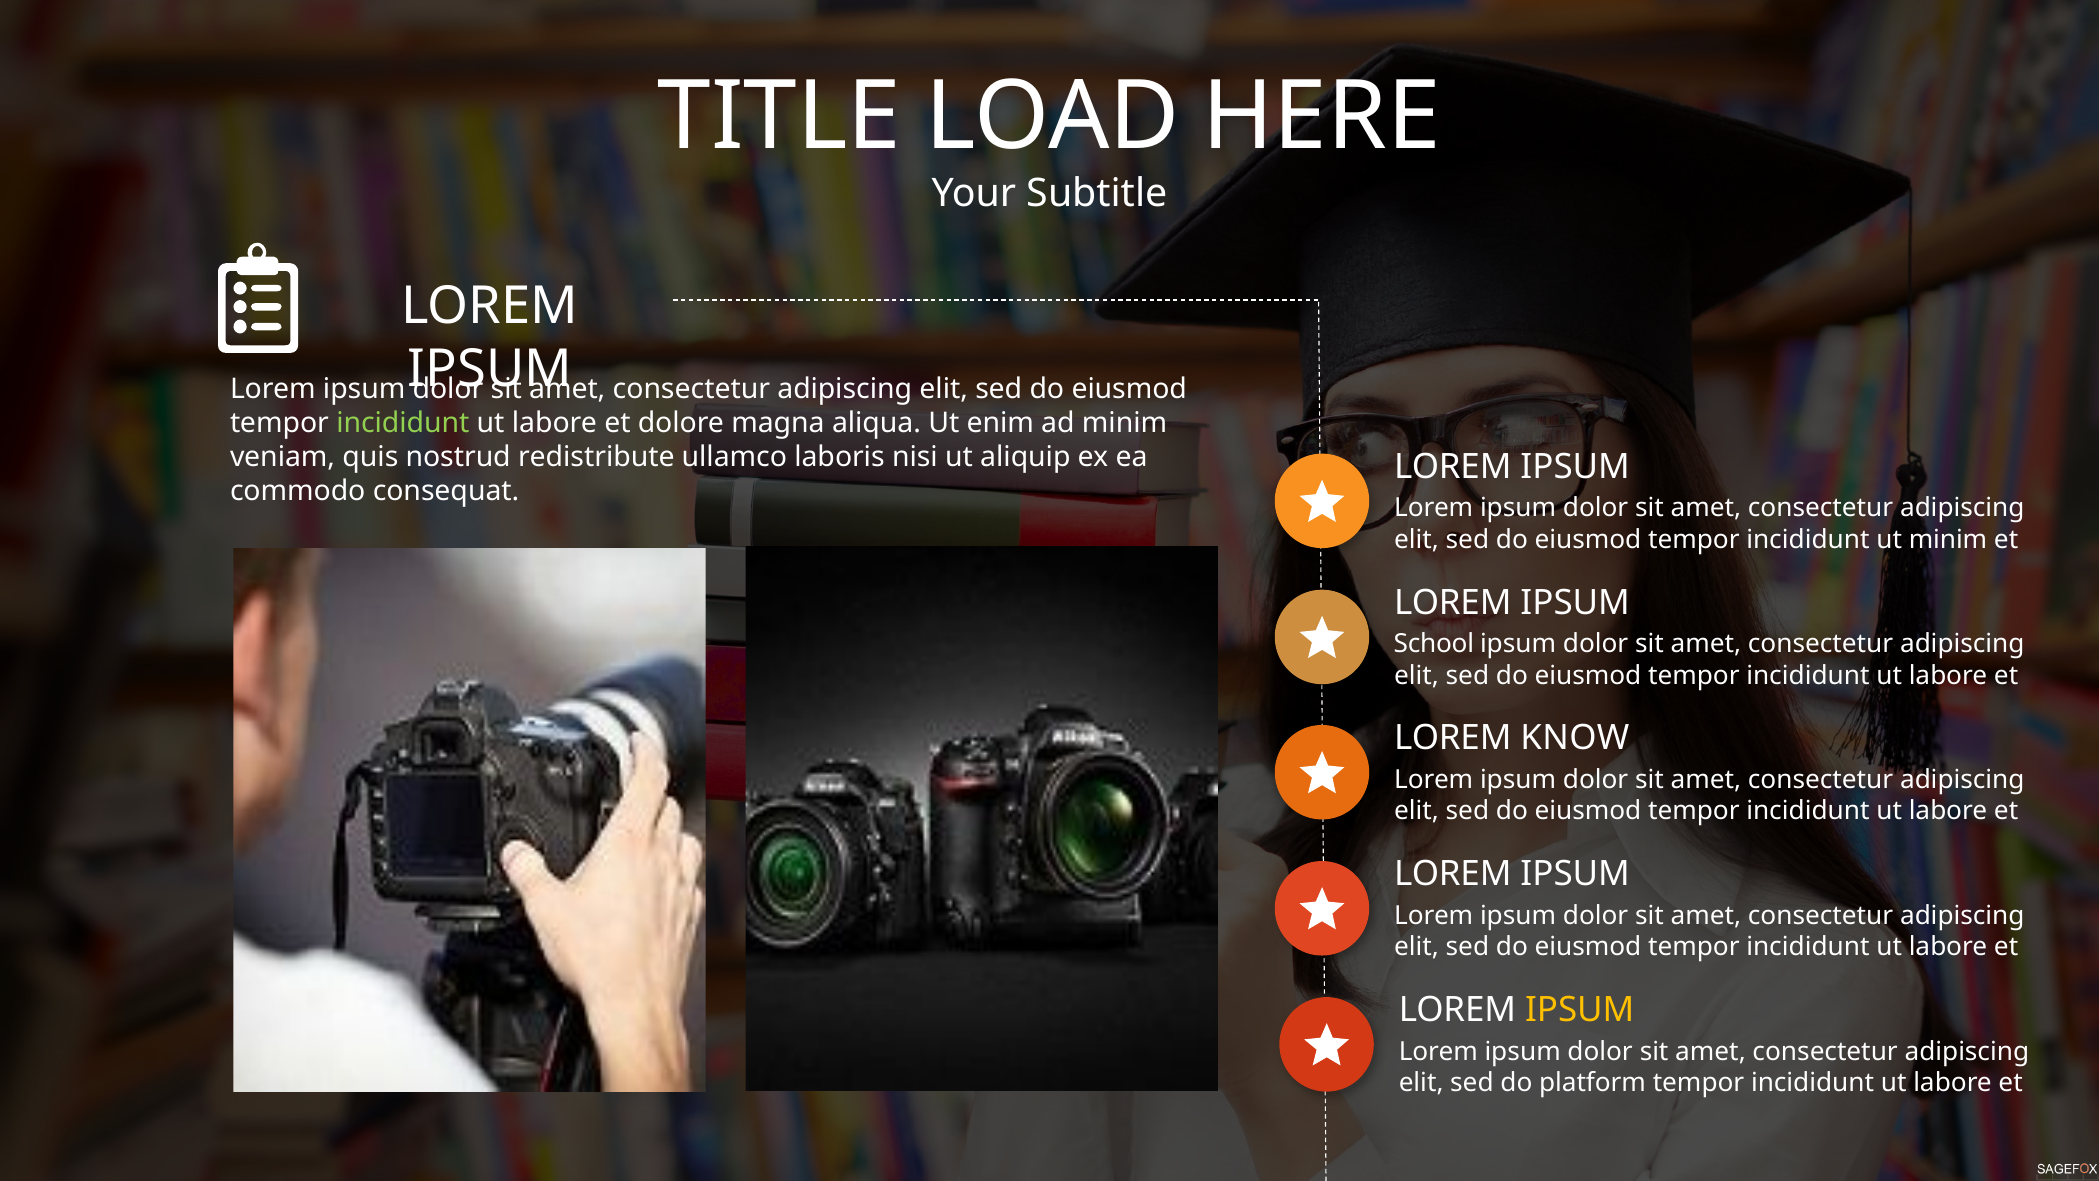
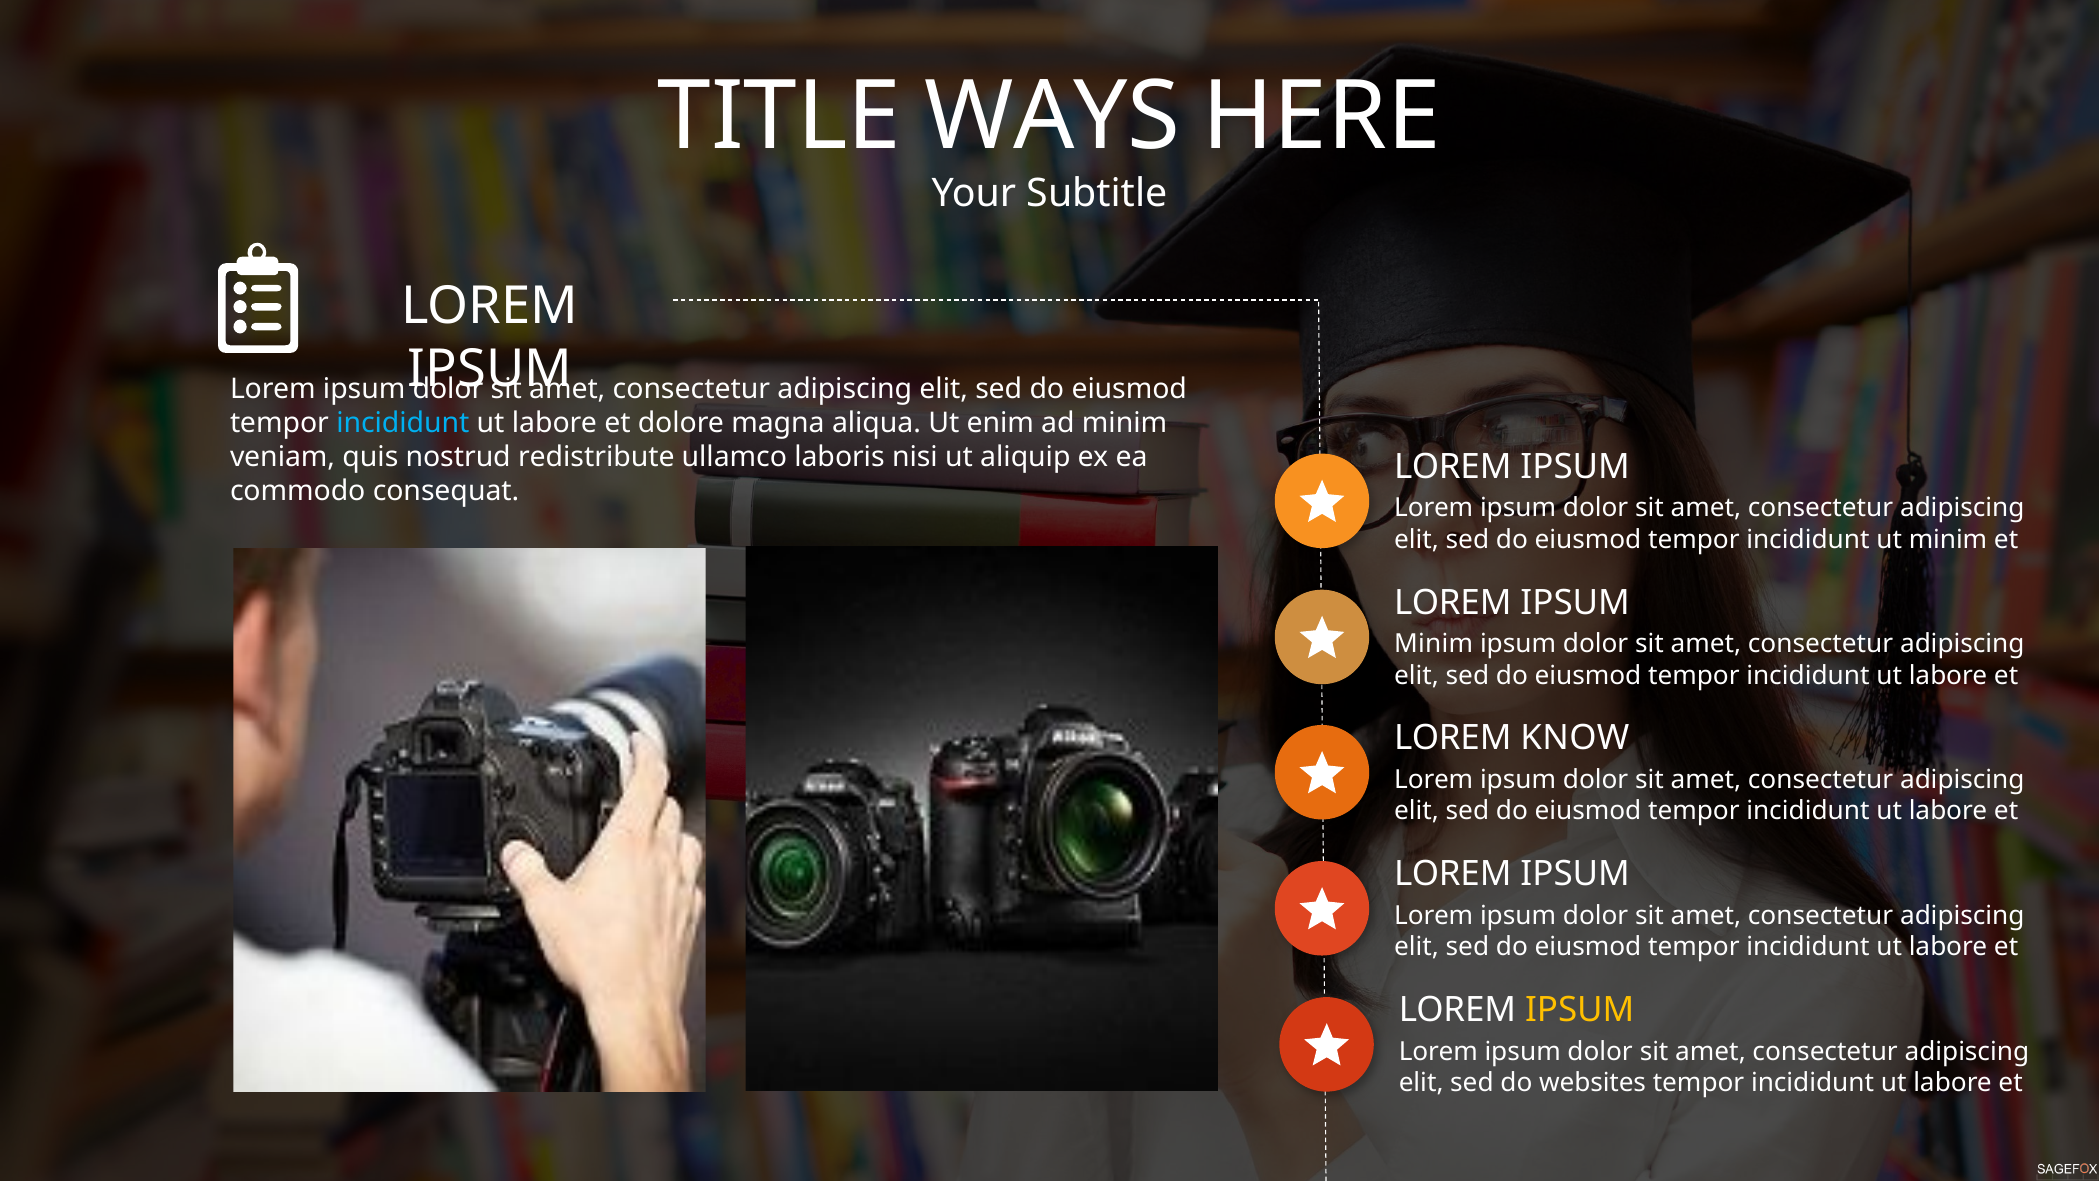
LOAD: LOAD -> WAYS
incididunt at (403, 423) colour: light green -> light blue
School at (1434, 644): School -> Minim
platform: platform -> websites
